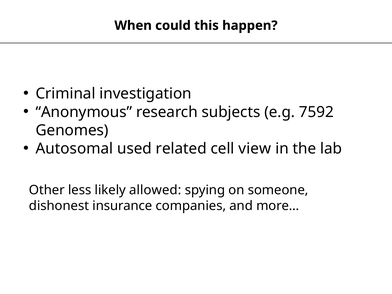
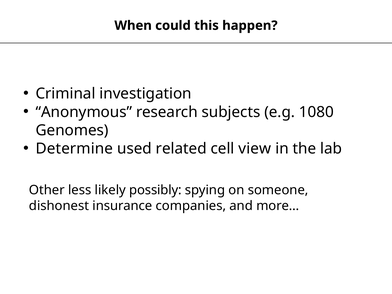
7592: 7592 -> 1080
Autosomal: Autosomal -> Determine
allowed: allowed -> possibly
